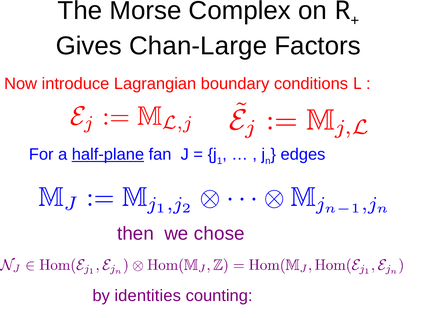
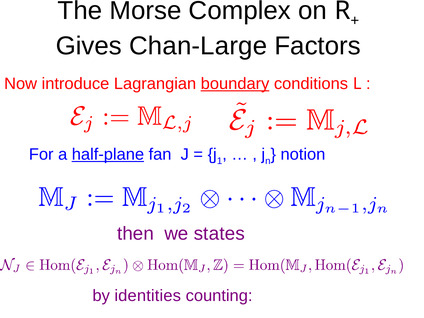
boundary underline: none -> present
edges: edges -> notion
chose: chose -> states
